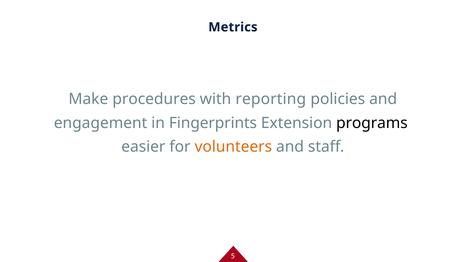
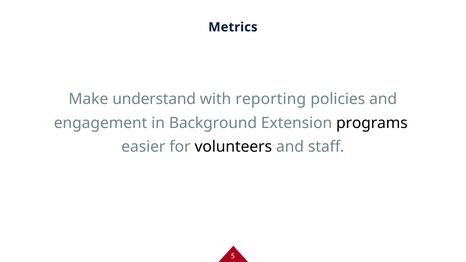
procedures: procedures -> understand
Fingerprints: Fingerprints -> Background
volunteers colour: orange -> black
